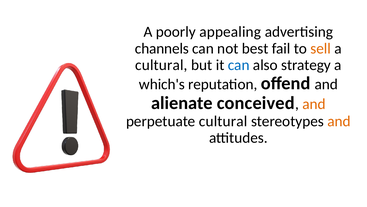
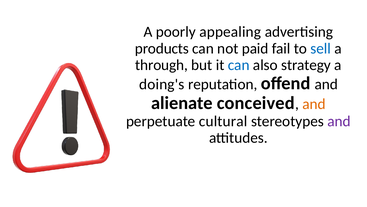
channels: channels -> products
best: best -> paid
sell colour: orange -> blue
cultural at (161, 65): cultural -> through
which's: which's -> doing's
and at (339, 121) colour: orange -> purple
